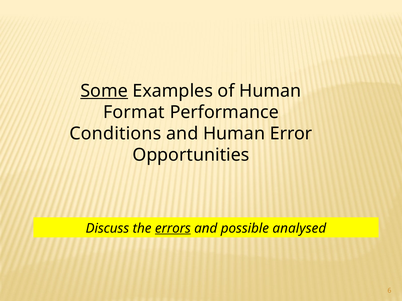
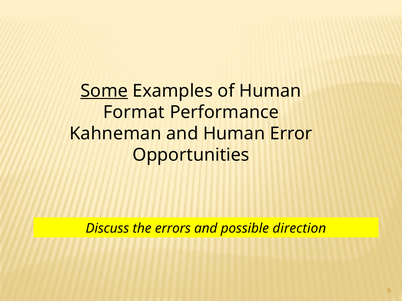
Conditions: Conditions -> Kahneman
errors underline: present -> none
analysed: analysed -> direction
